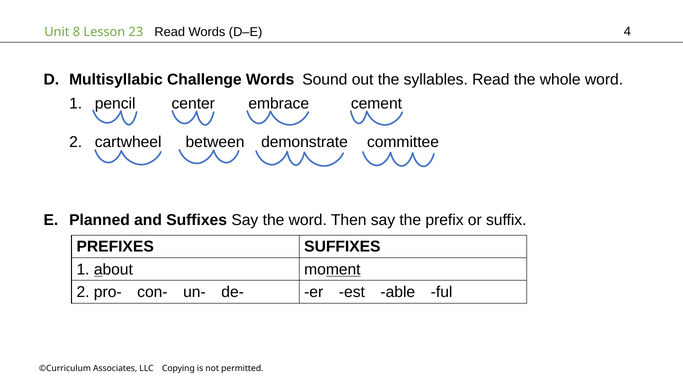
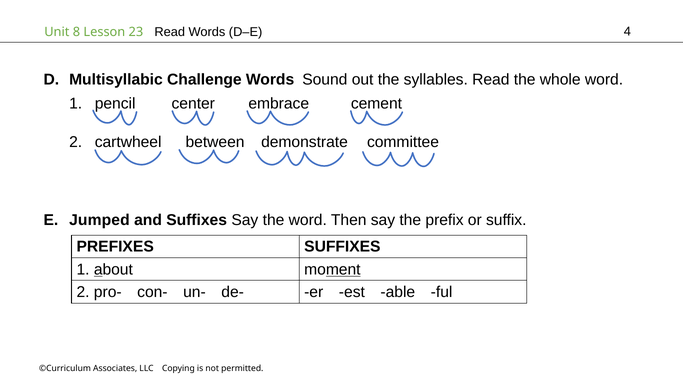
Planned: Planned -> Jumped
